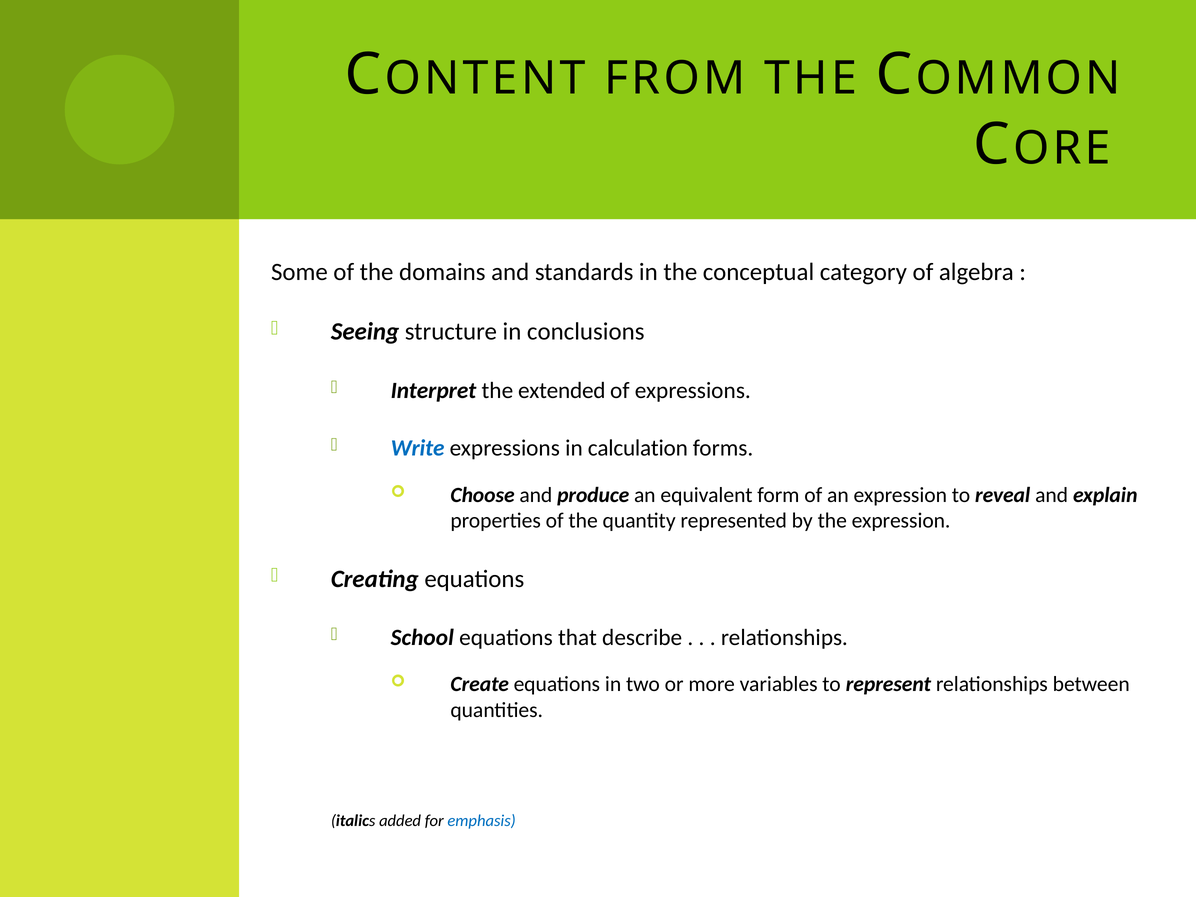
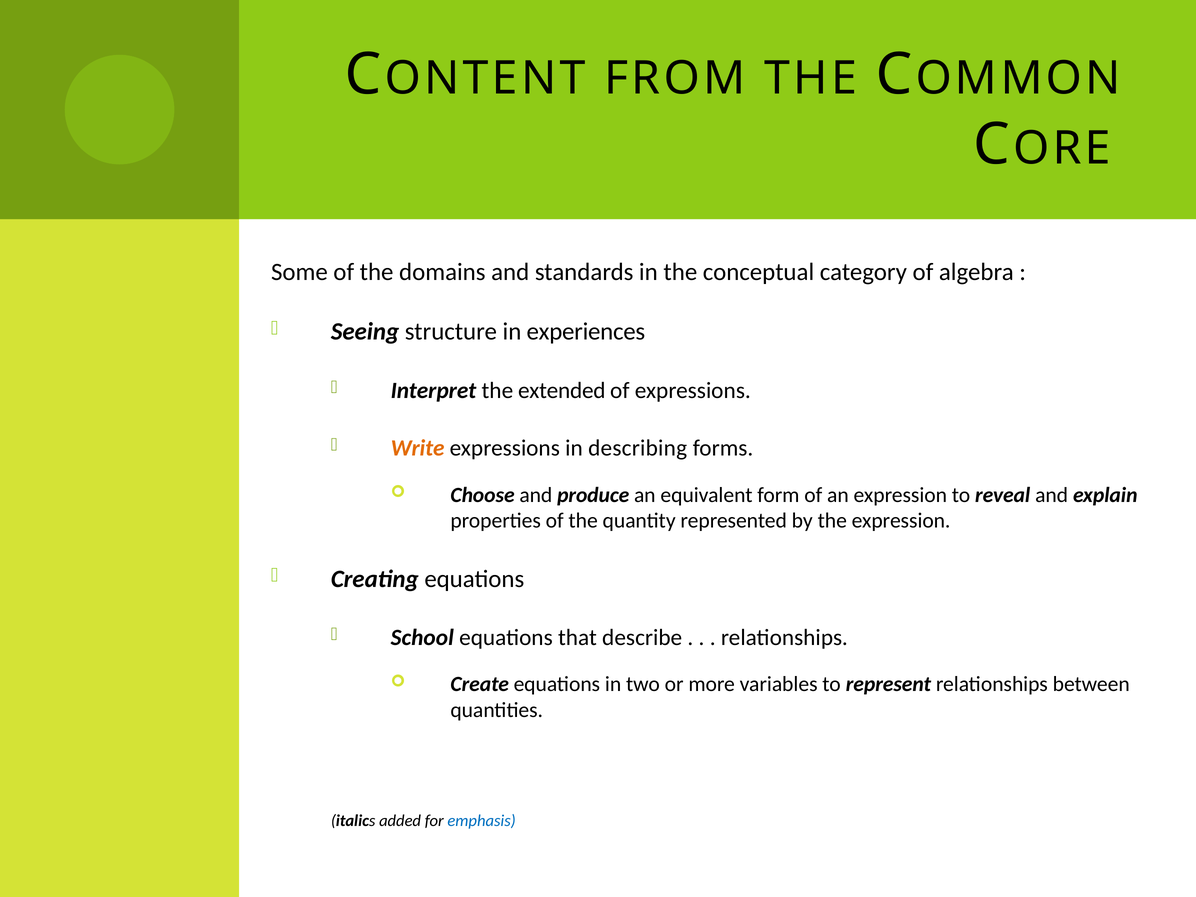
conclusions: conclusions -> experiences
Write colour: blue -> orange
calculation: calculation -> describing
